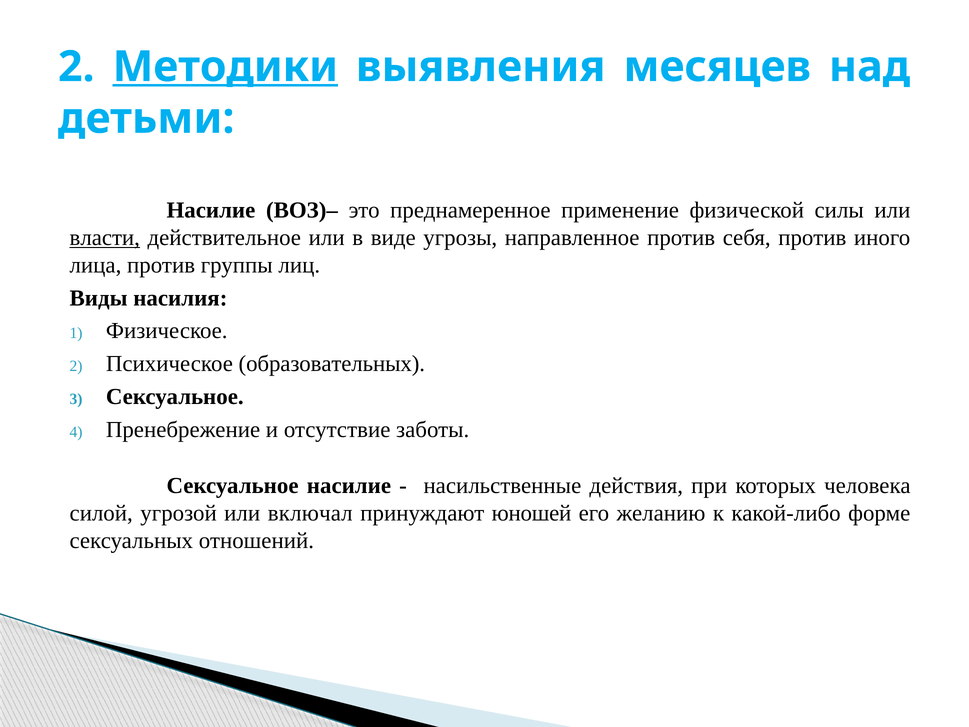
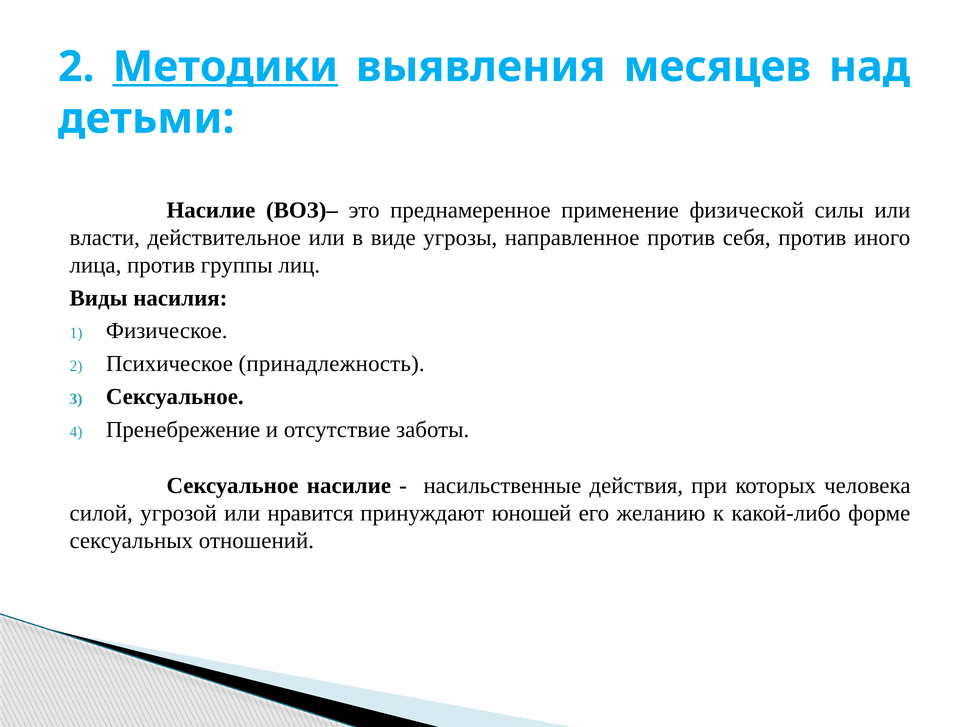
власти underline: present -> none
образовательных: образовательных -> принадлежность
включал: включал -> нравится
